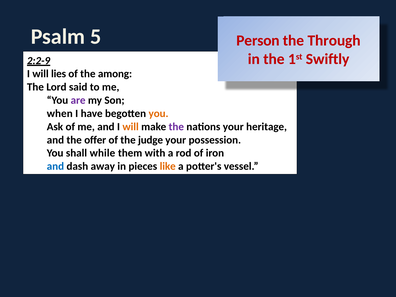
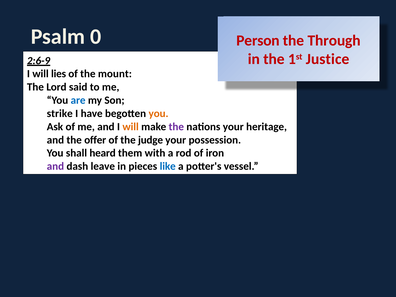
5: 5 -> 0
Swiftly: Swiftly -> Justice
2:2-9: 2:2-9 -> 2:6-9
among: among -> mount
are colour: purple -> blue
when: when -> strike
while: while -> heard
and at (55, 166) colour: blue -> purple
away: away -> leave
like colour: orange -> blue
